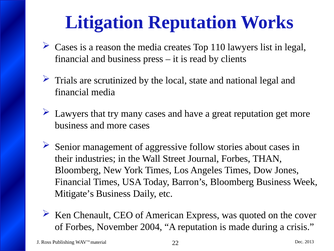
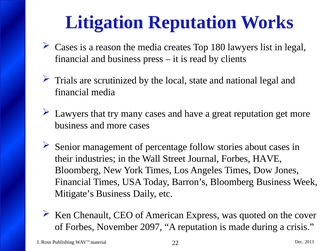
110: 110 -> 180
aggressive: aggressive -> percentage
Forbes THAN: THAN -> HAVE
2004: 2004 -> 2097
